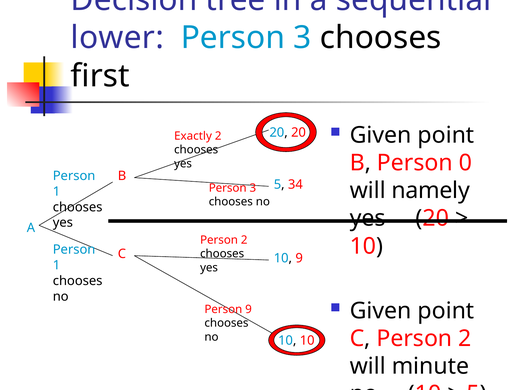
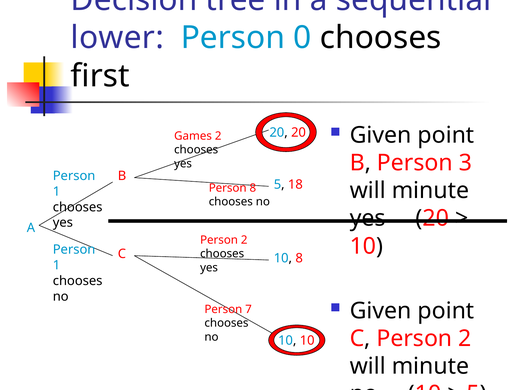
3 at (302, 38): 3 -> 0
Exactly: Exactly -> Games
0: 0 -> 3
34: 34 -> 18
namely at (431, 191): namely -> minute
3 at (253, 188): 3 -> 8
10 9: 9 -> 8
Person 9: 9 -> 7
